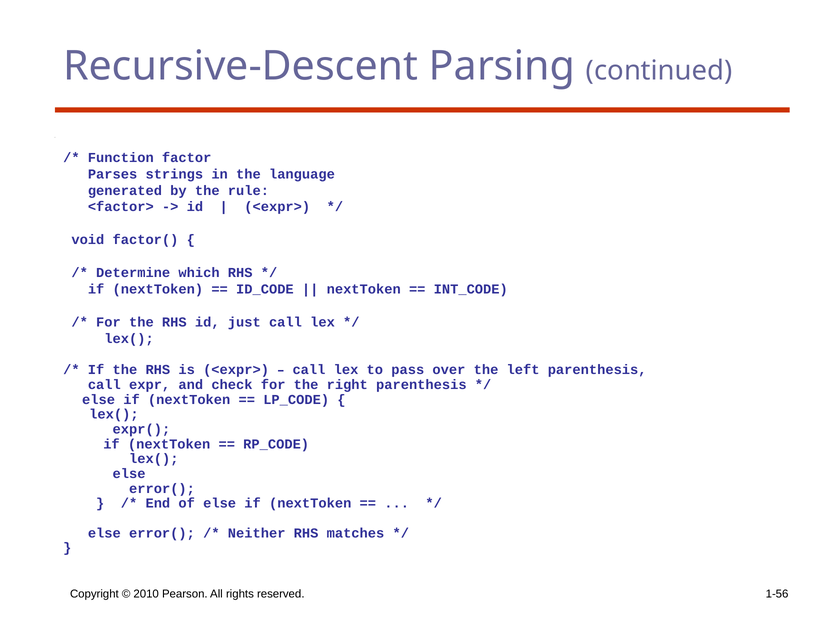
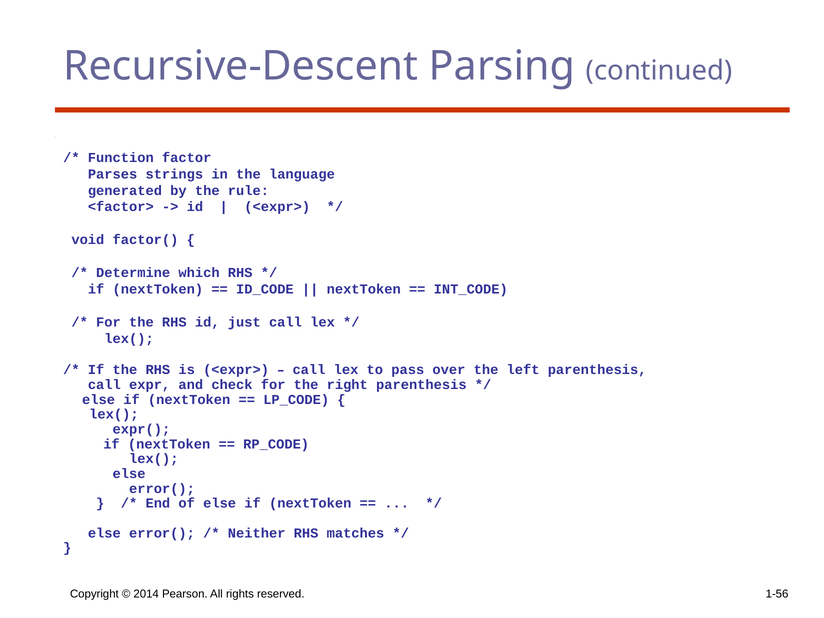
2010: 2010 -> 2014
